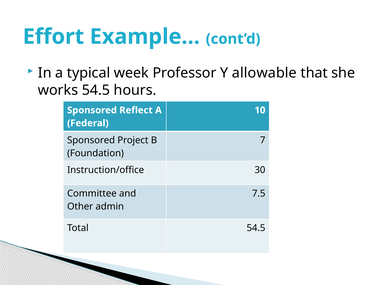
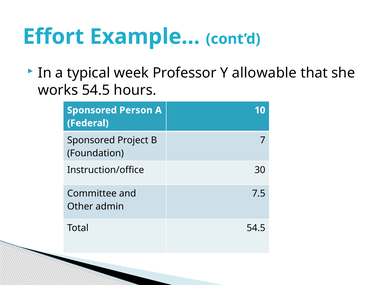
Reflect: Reflect -> Person
